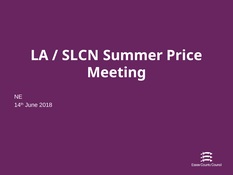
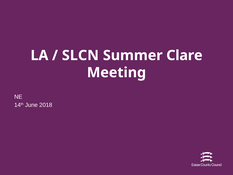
Price: Price -> Clare
